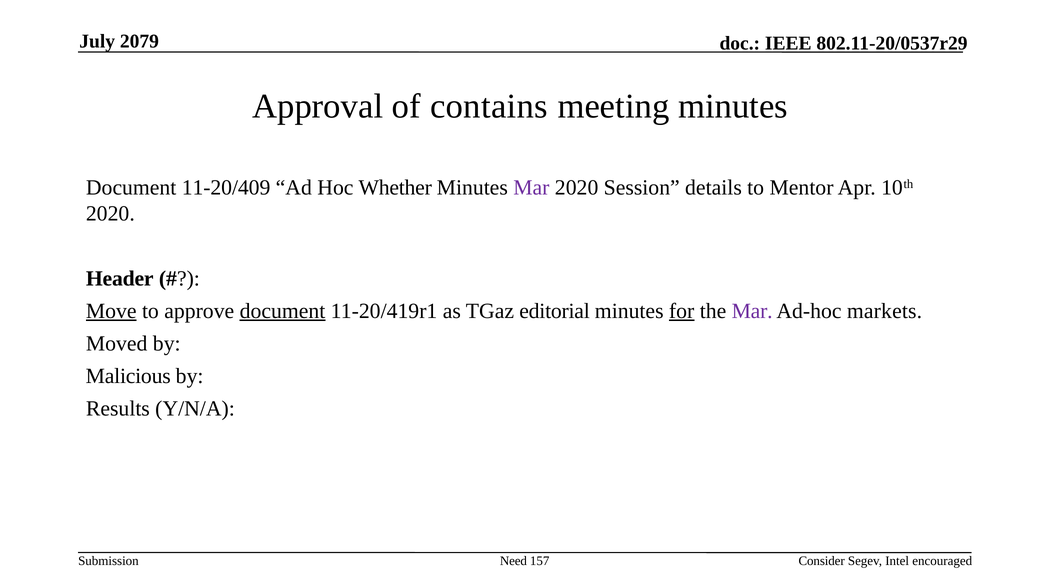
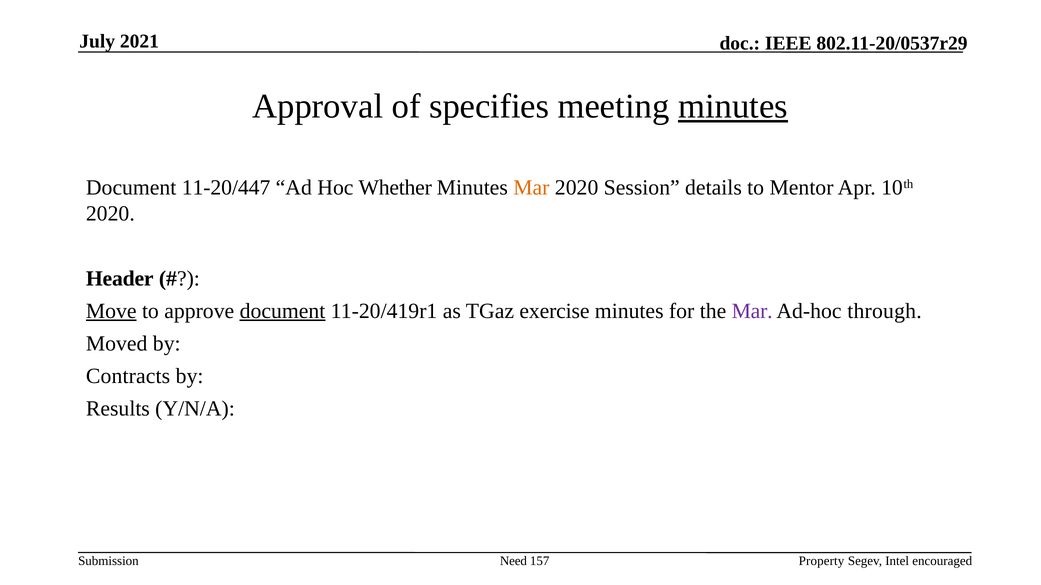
2079: 2079 -> 2021
contains: contains -> specifies
minutes at (733, 106) underline: none -> present
11-20/409: 11-20/409 -> 11-20/447
Mar at (531, 188) colour: purple -> orange
editorial: editorial -> exercise
for underline: present -> none
markets: markets -> through
Malicious: Malicious -> Contracts
Consider: Consider -> Property
